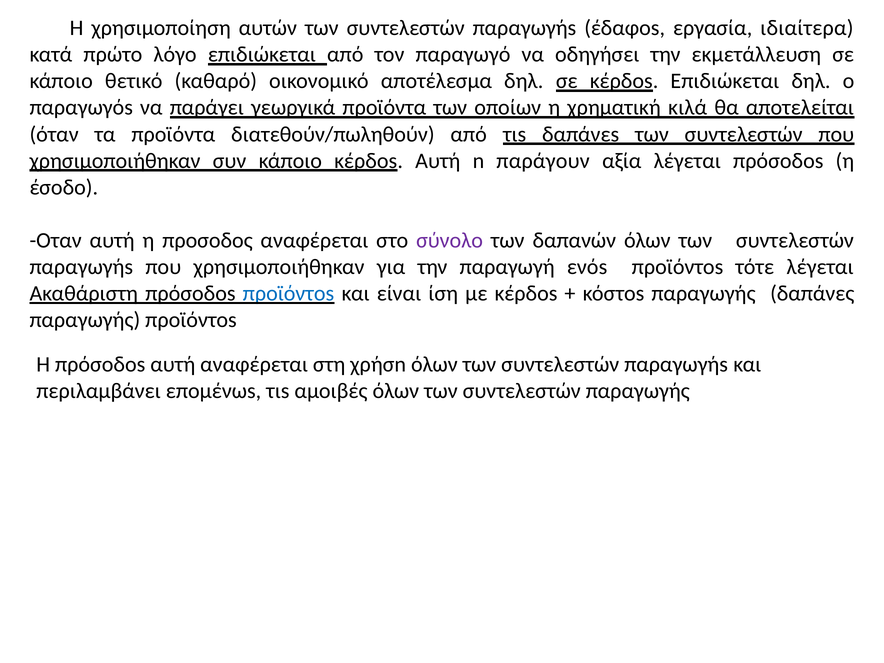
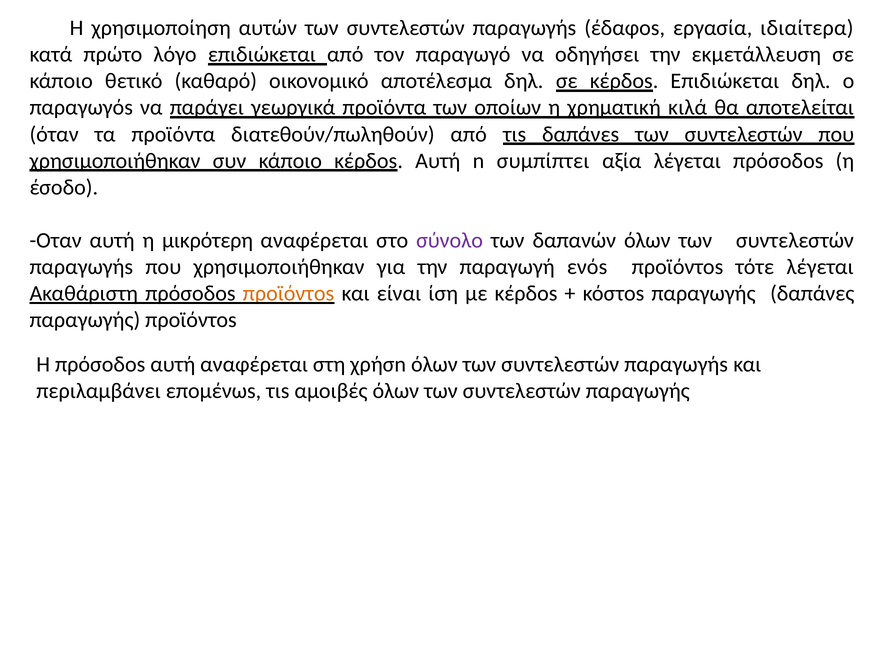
παράγουν: παράγουν -> συμπίπτει
προσοδος: προσοδος -> μικρότερη
προϊόντοs at (288, 293) colour: blue -> orange
